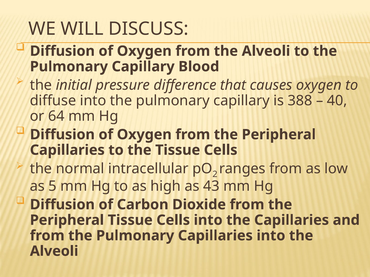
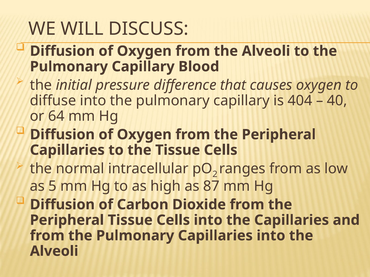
388: 388 -> 404
43: 43 -> 87
